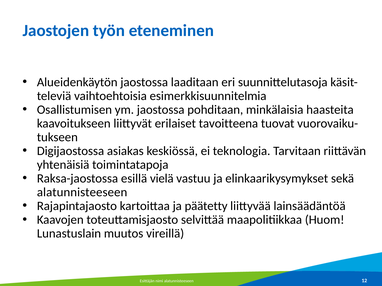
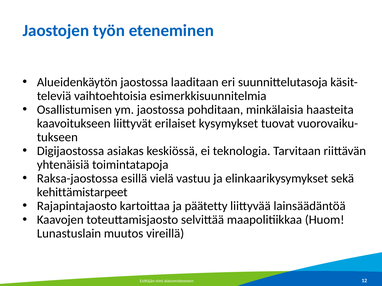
tavoitteena: tavoitteena -> kysymykset
alatunnisteeseen at (82, 193): alatunnisteeseen -> kehittämistarpeet
